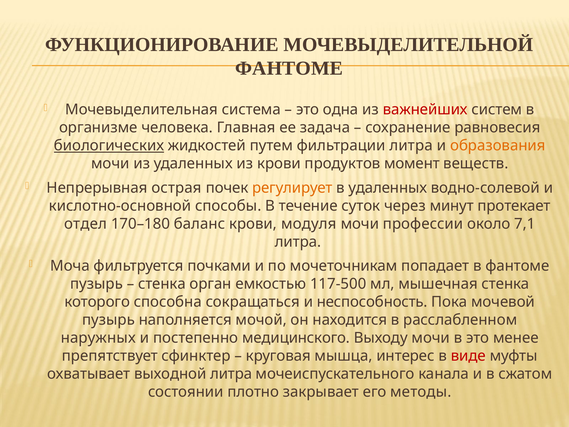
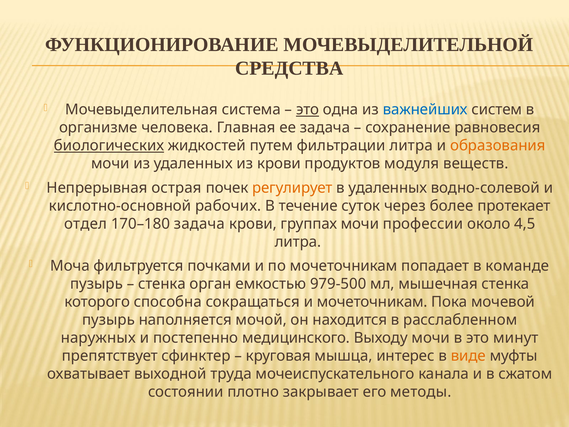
ФАНТОМЕ at (289, 68): ФАНТОМЕ -> СРЕДСТВА
это at (308, 110) underline: none -> present
важнейших colour: red -> blue
момент: момент -> модуля
способы: способы -> рабочих
минут: минут -> более
170–180 баланс: баланс -> задача
модуля: модуля -> группах
7,1: 7,1 -> 4,5
в фантоме: фантоме -> команде
117-500: 117-500 -> 979-500
и неспособность: неспособность -> мочеточникам
менее: менее -> минут
виде colour: red -> orange
выходной литра: литра -> труда
